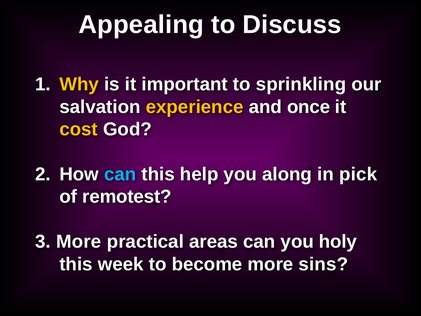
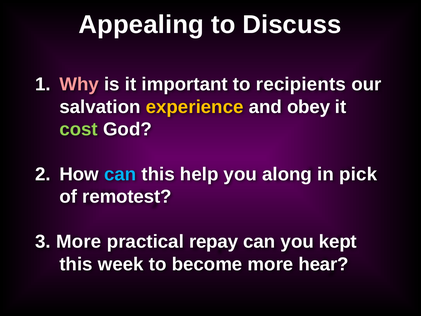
Why colour: yellow -> pink
sprinkling: sprinkling -> recipients
once: once -> obey
cost colour: yellow -> light green
areas: areas -> repay
holy: holy -> kept
sins: sins -> hear
